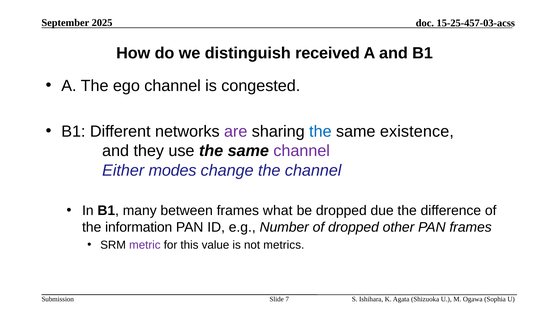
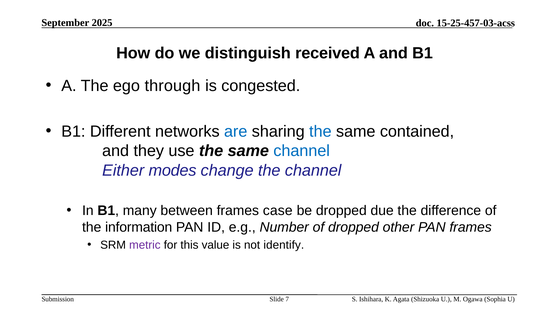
ego channel: channel -> through
are colour: purple -> blue
existence: existence -> contained
channel at (302, 151) colour: purple -> blue
what: what -> case
metrics: metrics -> identify
